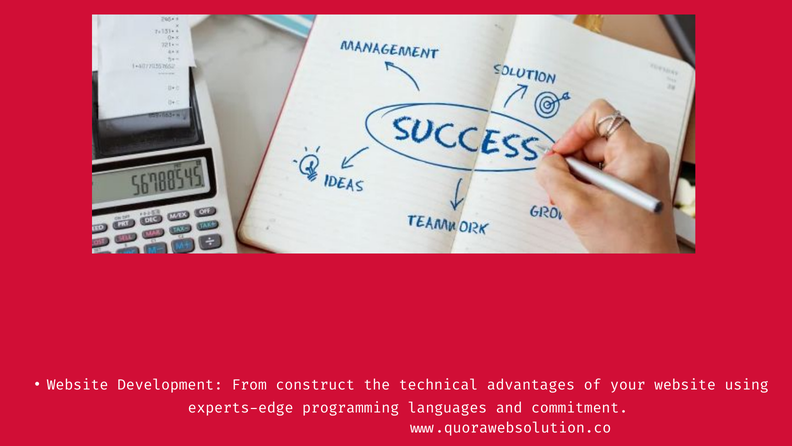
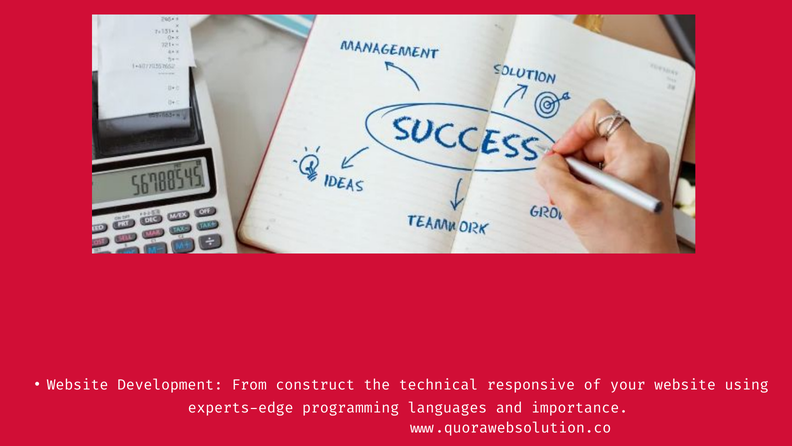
advantages: advantages -> responsive
commitment: commitment -> importance
